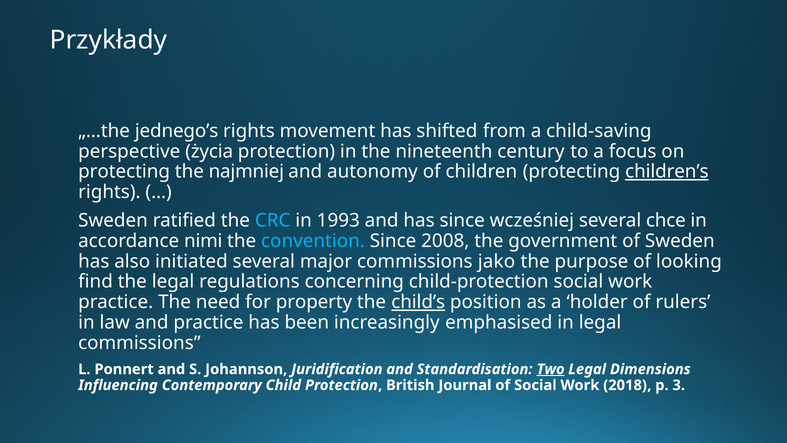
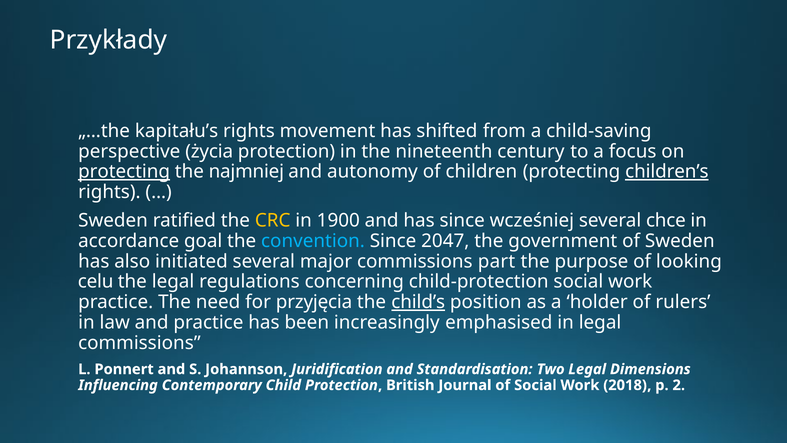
jednego’s: jednego’s -> kapitału’s
protecting at (124, 172) underline: none -> present
CRC colour: light blue -> yellow
1993: 1993 -> 1900
nimi: nimi -> goal
2008: 2008 -> 2047
jako: jako -> part
find: find -> celu
property: property -> przyjęcia
Two underline: present -> none
3: 3 -> 2
